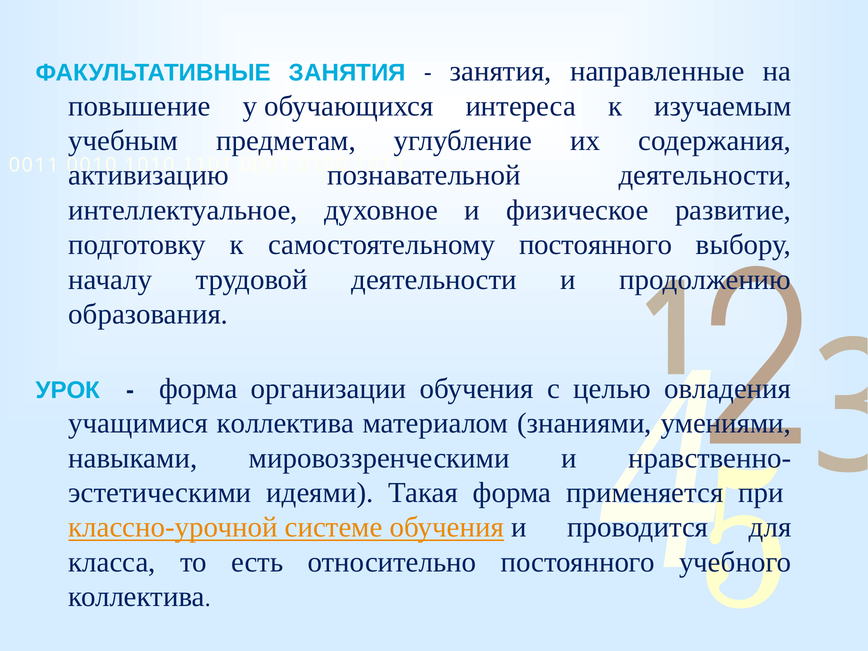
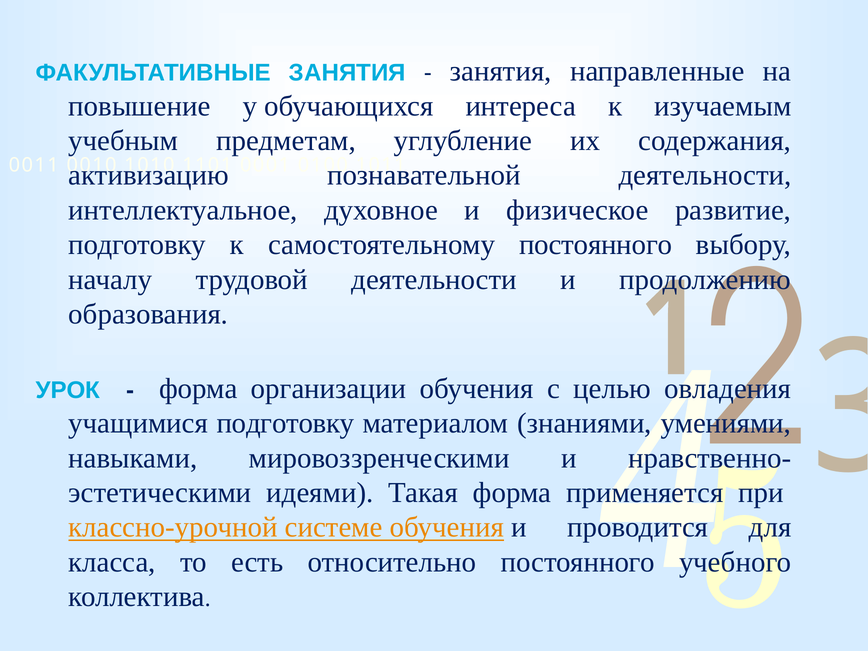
учащимися коллектива: коллектива -> подготовку
